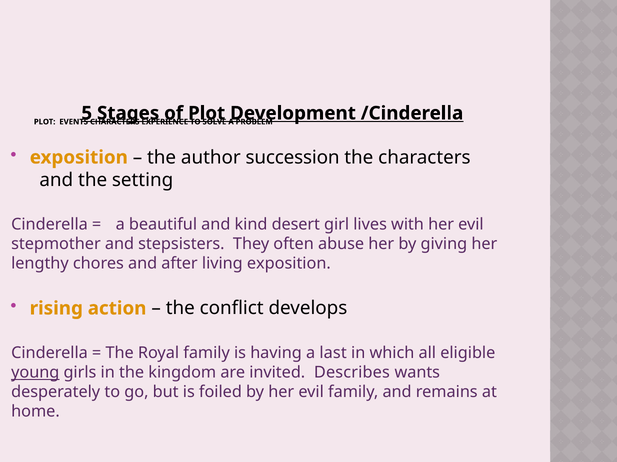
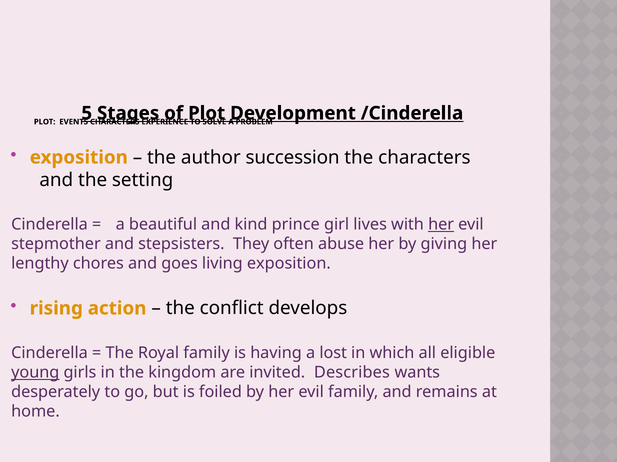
desert: desert -> prince
her at (441, 225) underline: none -> present
after: after -> goes
last: last -> lost
